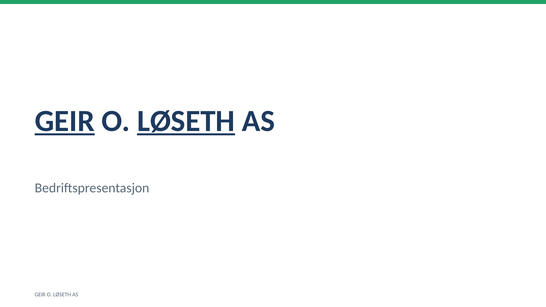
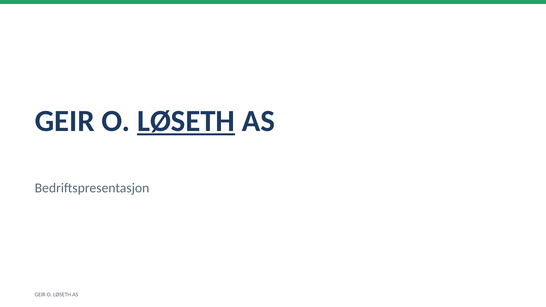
GEIR at (65, 121) underline: present -> none
